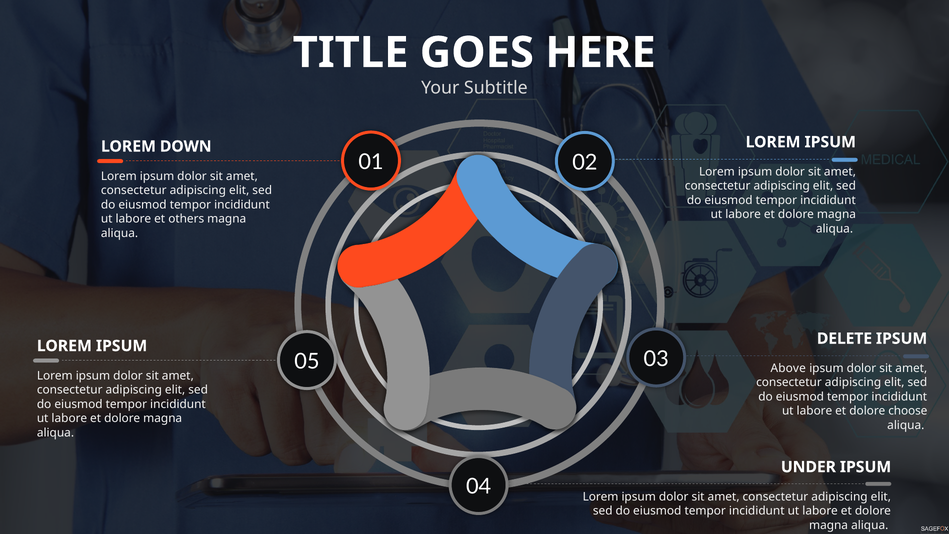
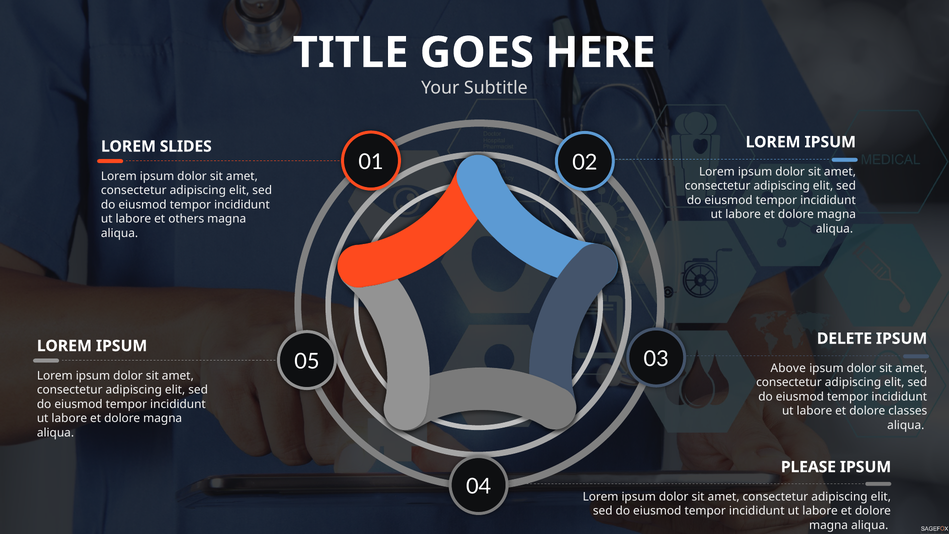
DOWN: DOWN -> SLIDES
choose: choose -> classes
UNDER: UNDER -> PLEASE
